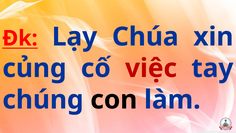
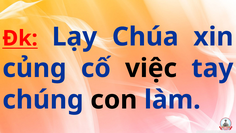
việc colour: red -> black
